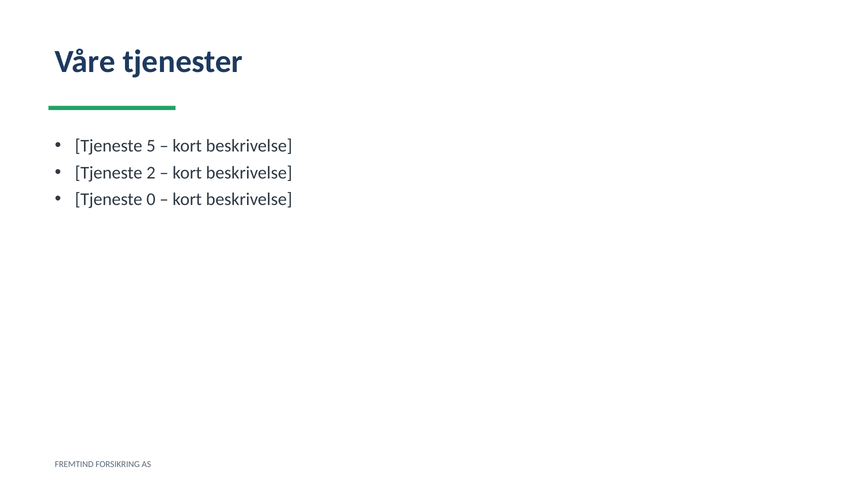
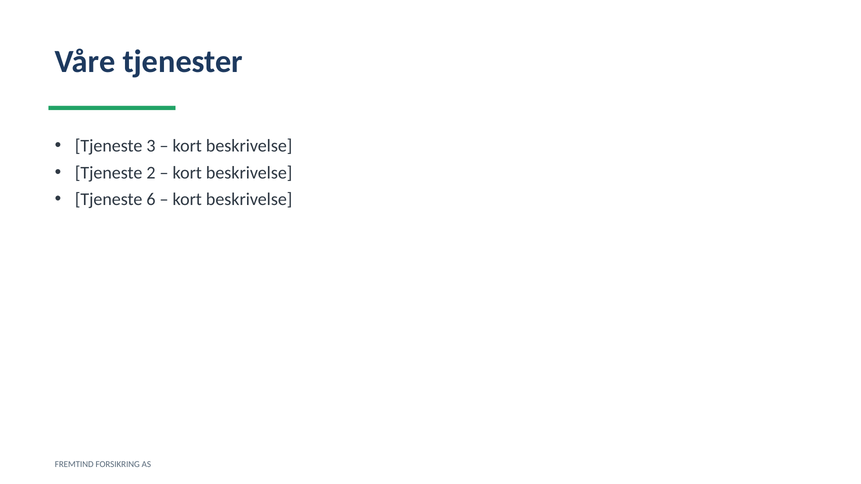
5: 5 -> 3
0: 0 -> 6
